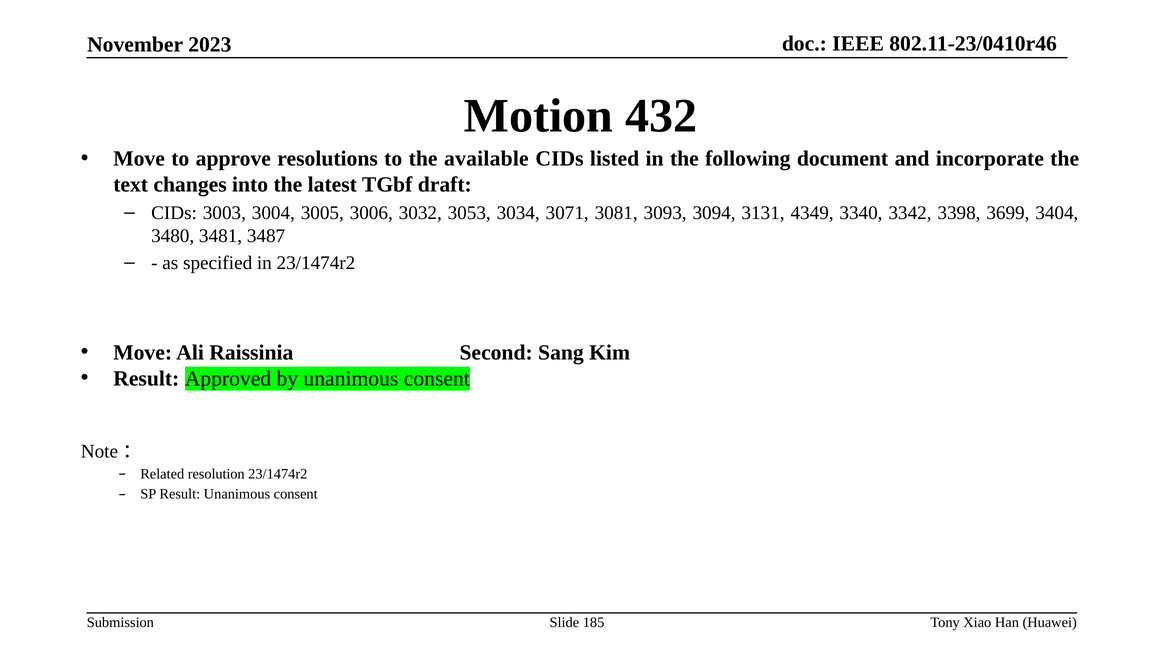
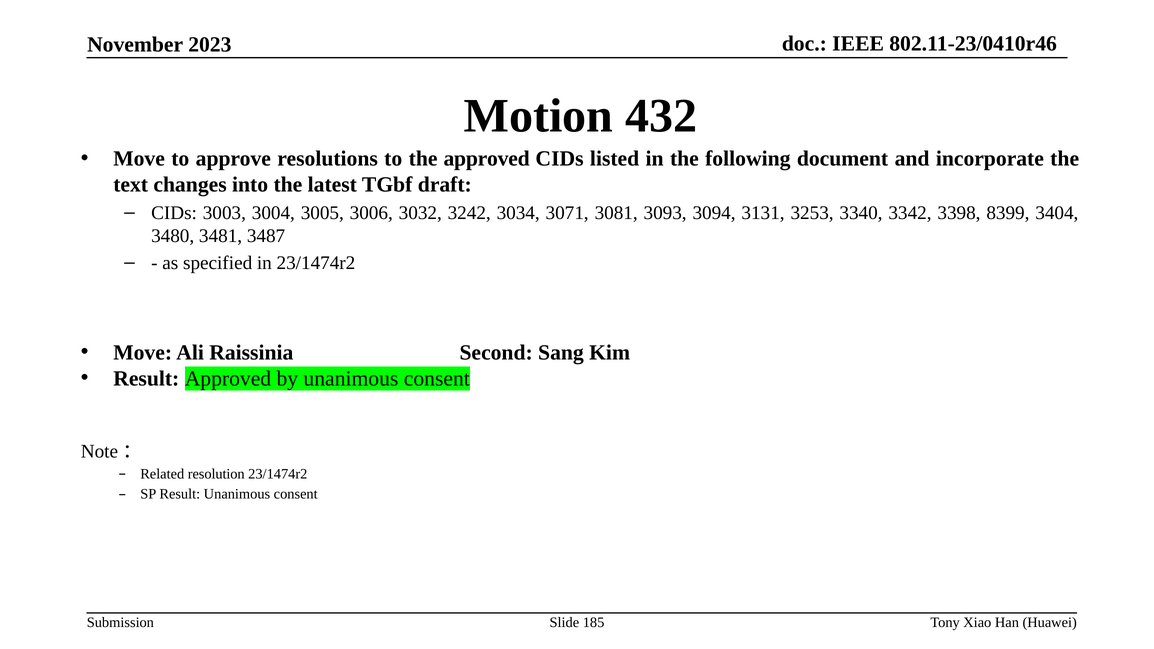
the available: available -> approved
3053: 3053 -> 3242
4349: 4349 -> 3253
3699: 3699 -> 8399
